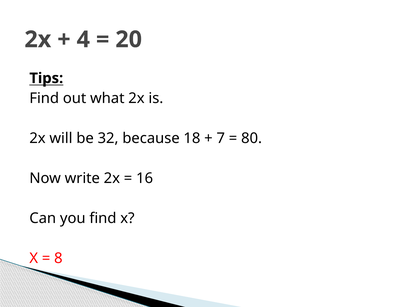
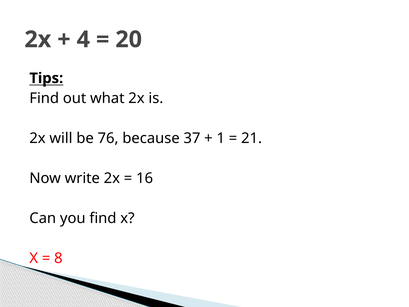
32: 32 -> 76
18: 18 -> 37
7: 7 -> 1
80: 80 -> 21
